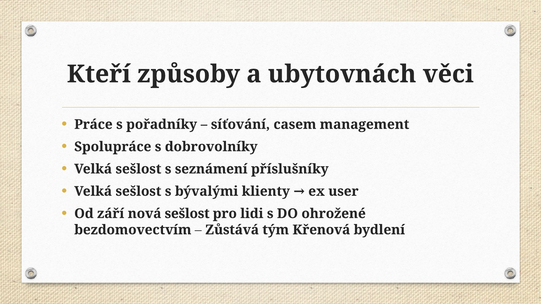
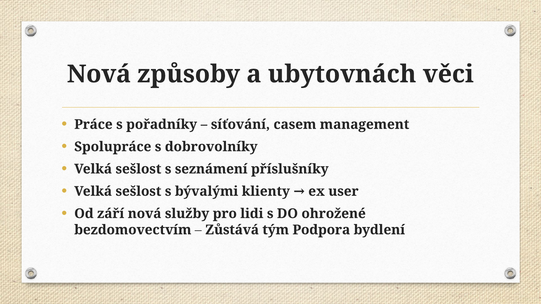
Kteří at (99, 74): Kteří -> Nová
nová sešlost: sešlost -> služby
Křenová: Křenová -> Podpora
